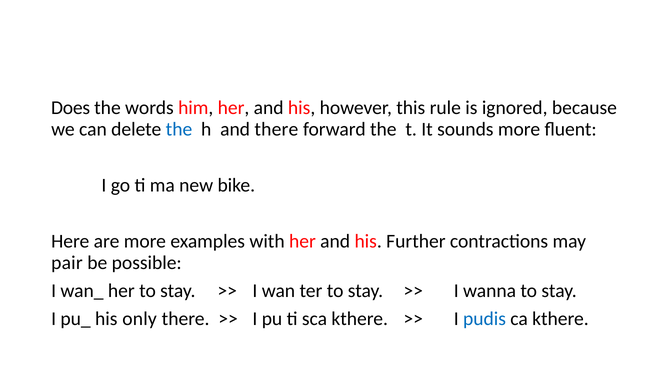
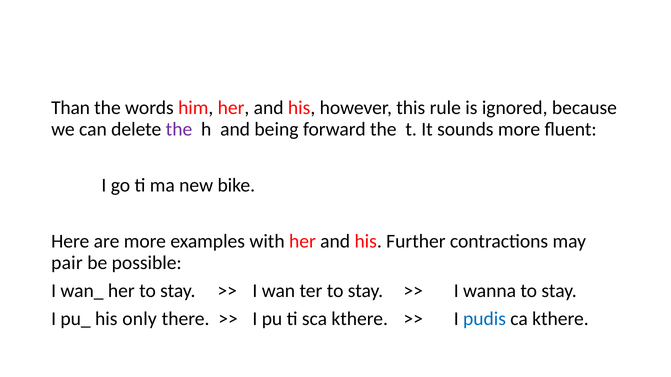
Does: Does -> Than
the at (179, 129) colour: blue -> purple
and there: there -> being
